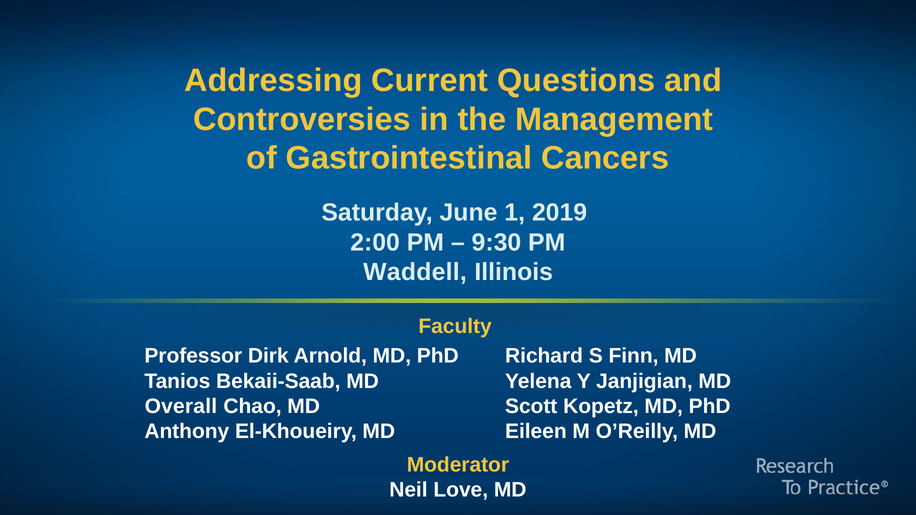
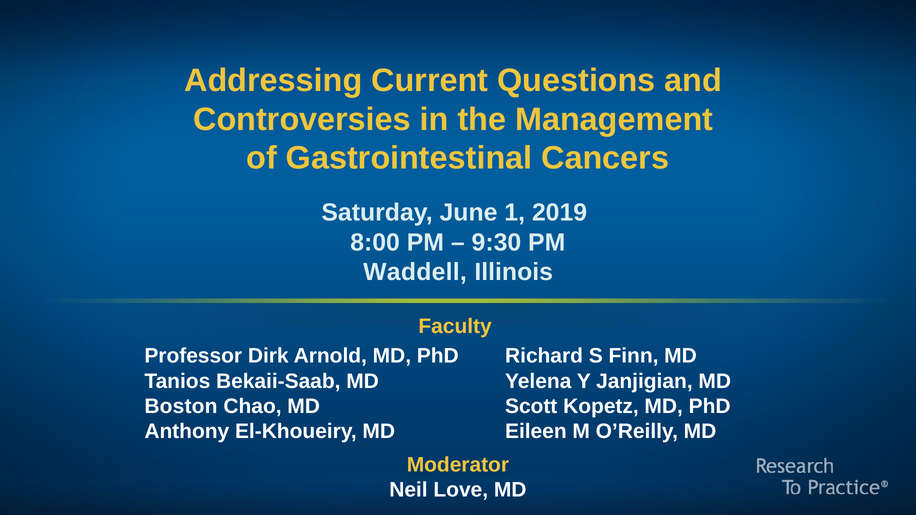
2:00: 2:00 -> 8:00
Overall: Overall -> Boston
